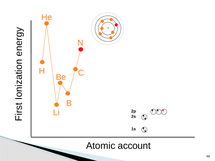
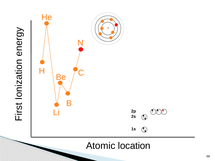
account: account -> location
